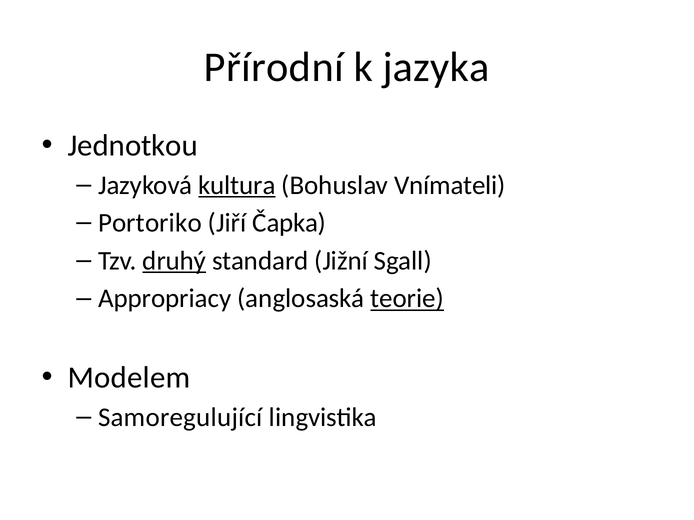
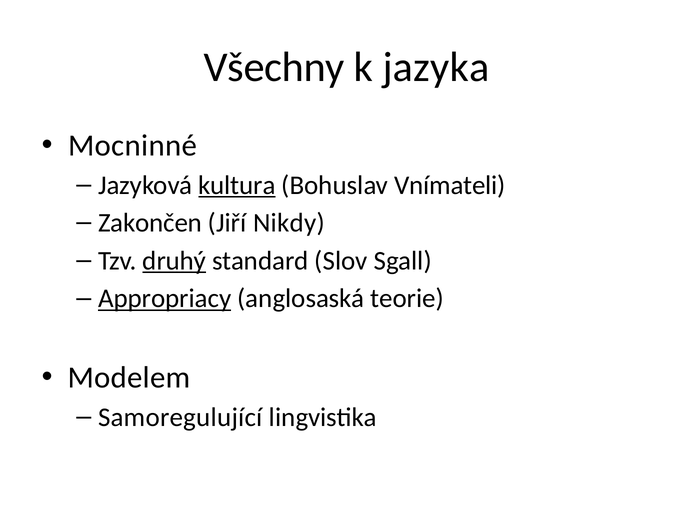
Přírodní: Přírodní -> Všechny
Jednotkou: Jednotkou -> Mocninné
Portoriko: Portoriko -> Zakončen
Čapka: Čapka -> Nikdy
Jižní: Jižní -> Slov
Appropriacy underline: none -> present
teorie underline: present -> none
